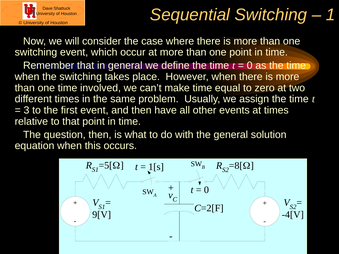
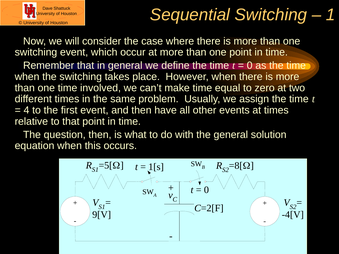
3: 3 -> 4
